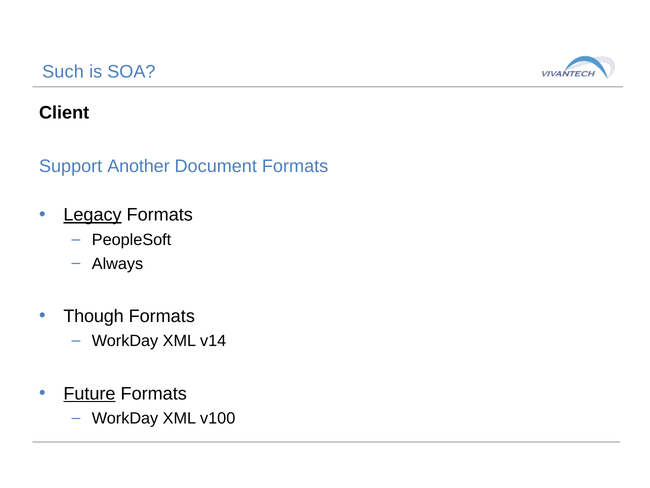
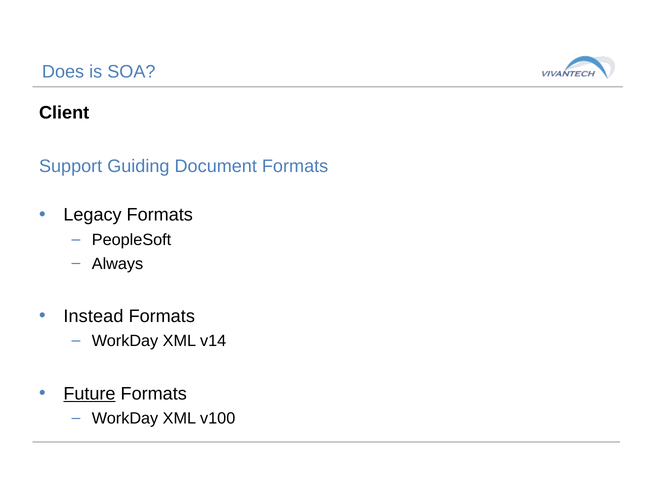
Such: Such -> Does
Another: Another -> Guiding
Legacy underline: present -> none
Though: Though -> Instead
